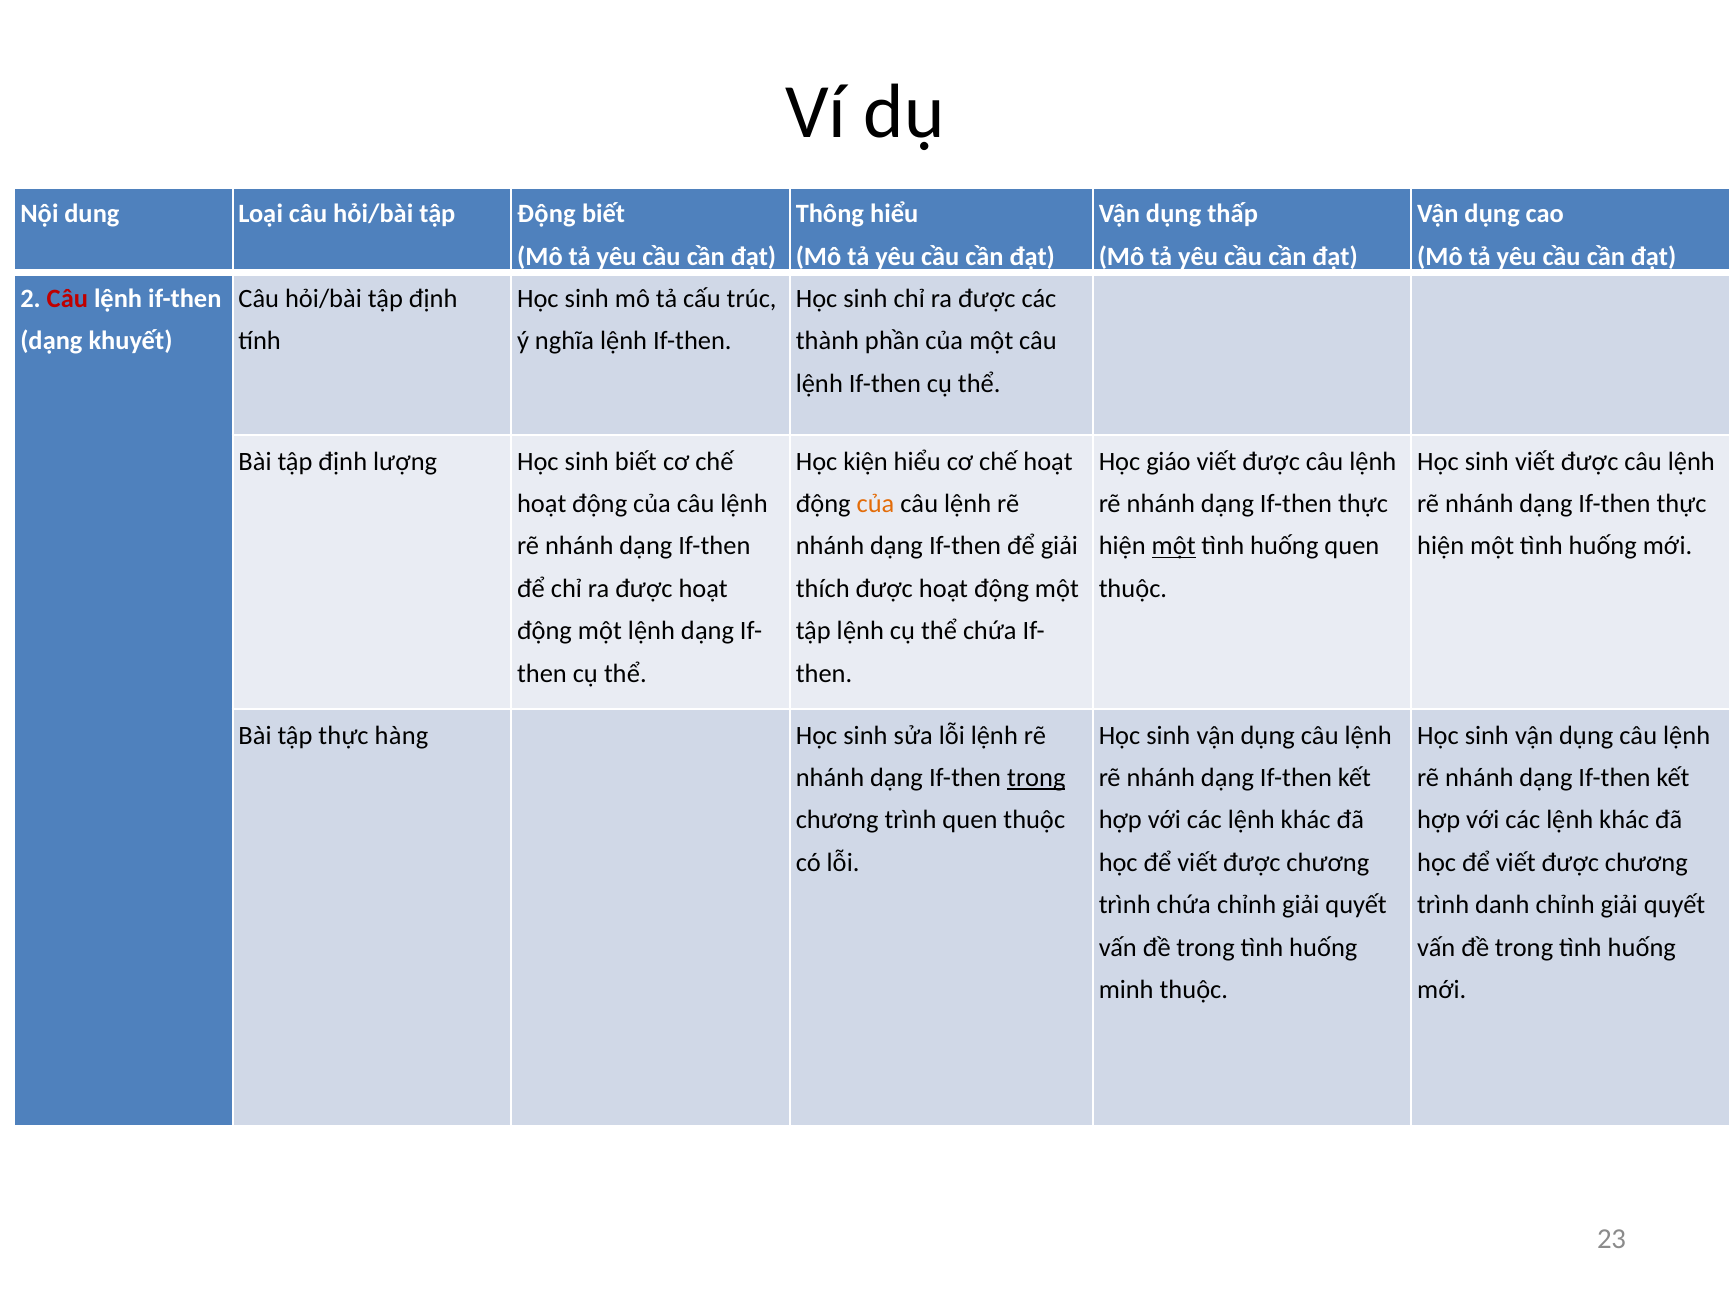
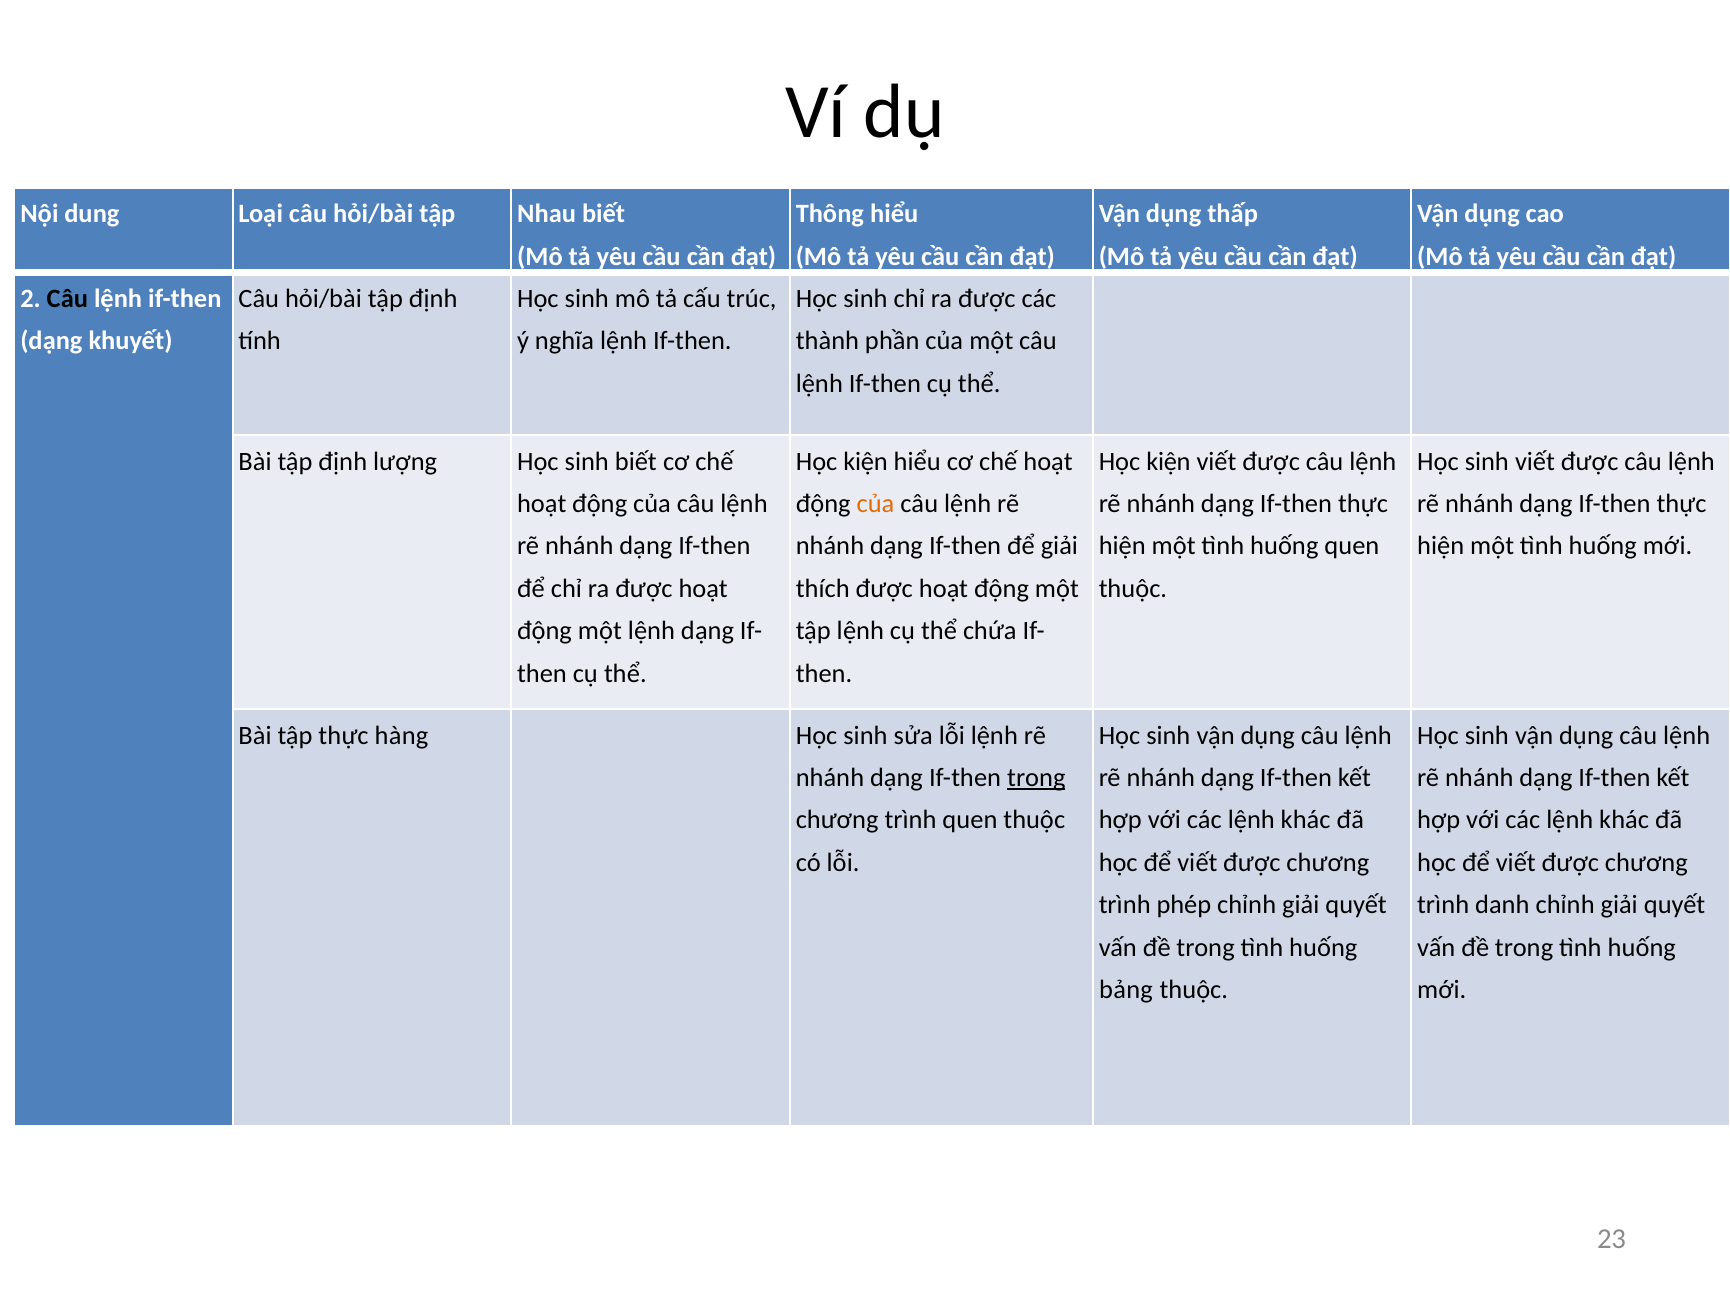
tập Động: Động -> Nhau
Câu at (67, 299) colour: red -> black
giáo at (1168, 461): giáo -> kiện
một at (1174, 546) underline: present -> none
trình chứa: chứa -> phép
minh: minh -> bảng
